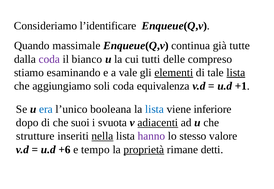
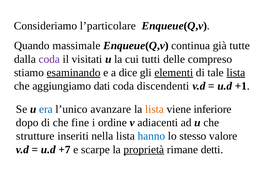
l’identificare: l’identificare -> l’particolare
bianco: bianco -> visitati
esaminando underline: none -> present
vale: vale -> dice
soli: soli -> dati
equivalenza: equivalenza -> discendenti
booleana: booleana -> avanzare
lista at (155, 110) colour: blue -> orange
suoi: suoi -> fine
svuota: svuota -> ordine
adiacenti underline: present -> none
nella underline: present -> none
hanno colour: purple -> blue
+6: +6 -> +7
tempo: tempo -> scarpe
